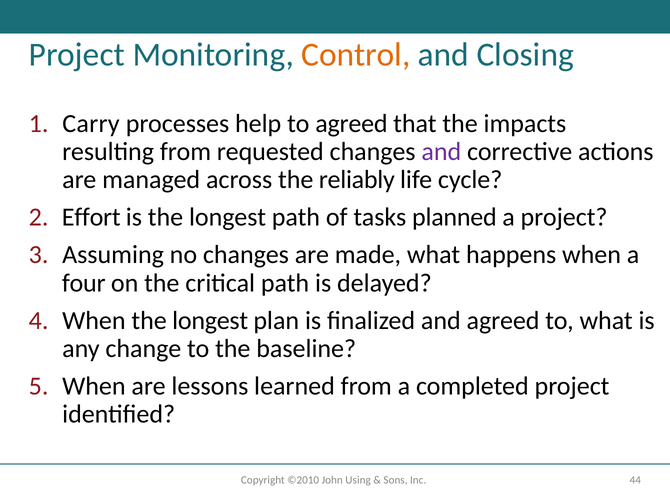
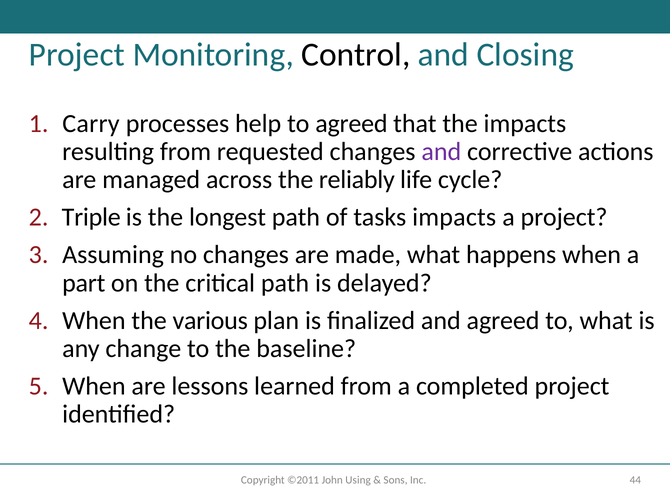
Control colour: orange -> black
Effort: Effort -> Triple
tasks planned: planned -> impacts
four: four -> part
When the longest: longest -> various
©2010: ©2010 -> ©2011
